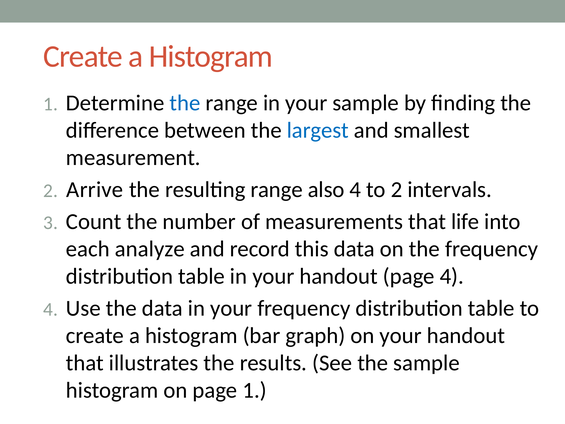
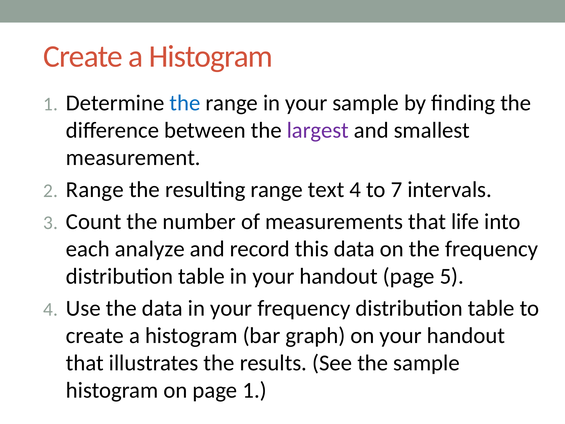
largest colour: blue -> purple
2 Arrive: Arrive -> Range
also: also -> text
to 2: 2 -> 7
page 4: 4 -> 5
